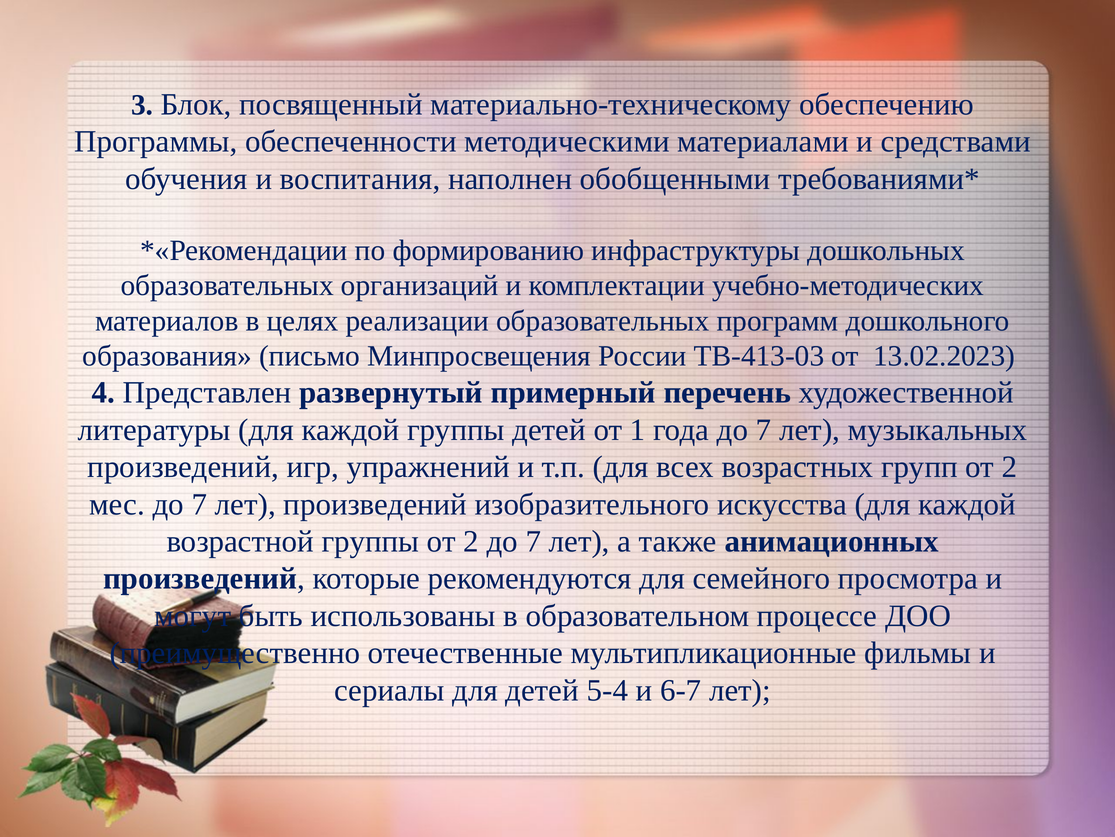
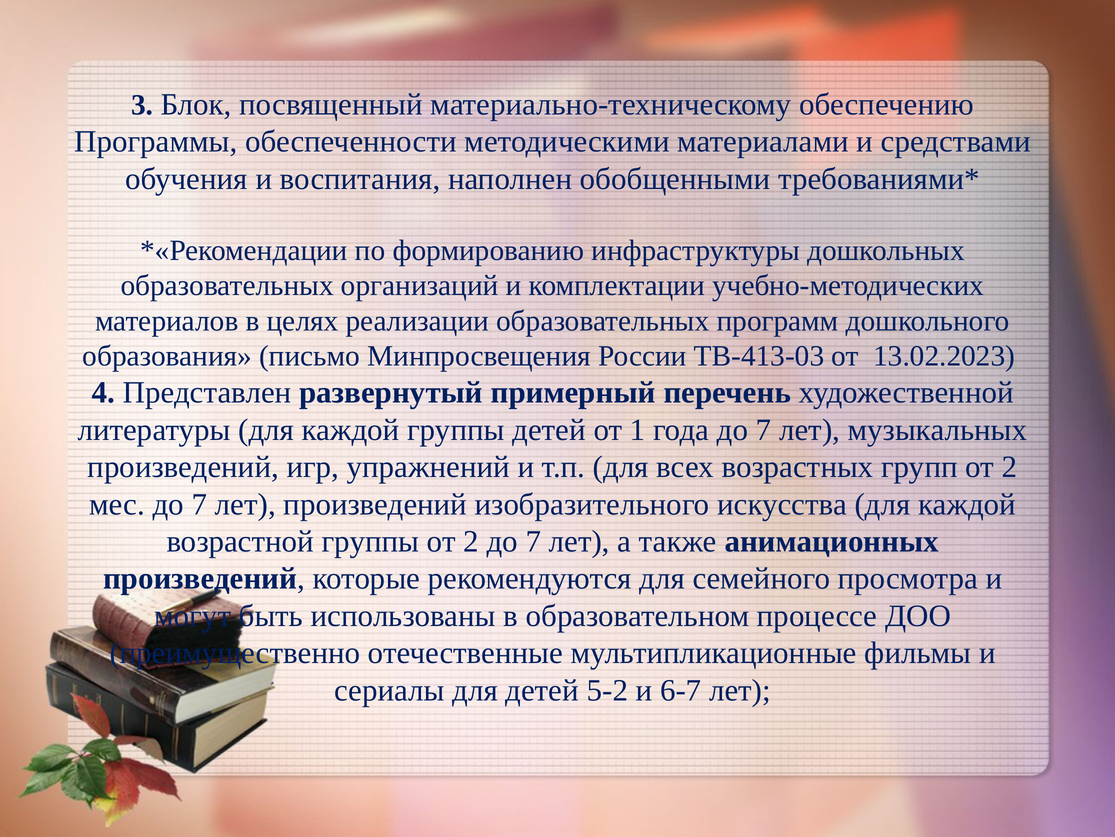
5-4: 5-4 -> 5-2
